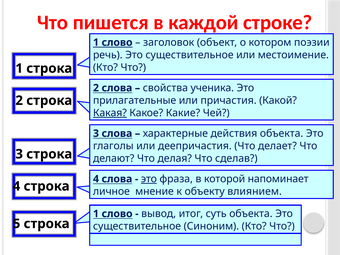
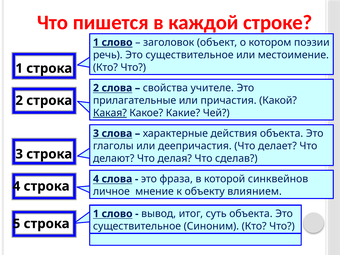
ученика: ученика -> учителе
это at (149, 179) underline: present -> none
напоминает: напоминает -> синквейнов
